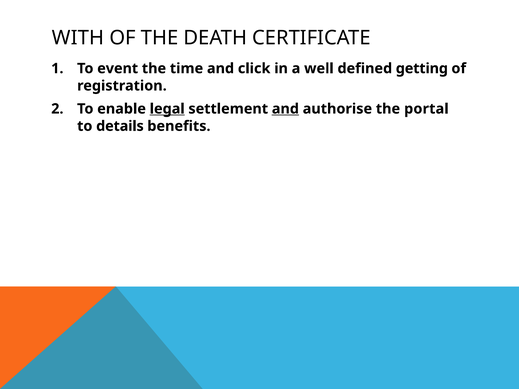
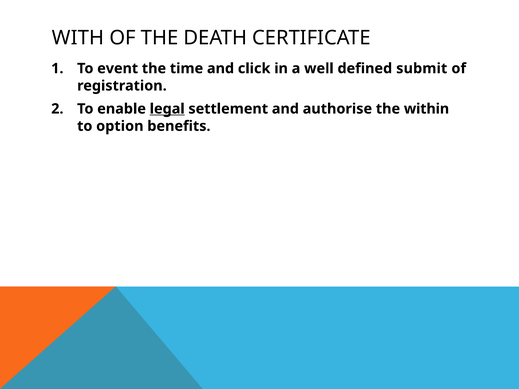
getting: getting -> submit
and at (285, 109) underline: present -> none
portal: portal -> within
details: details -> option
